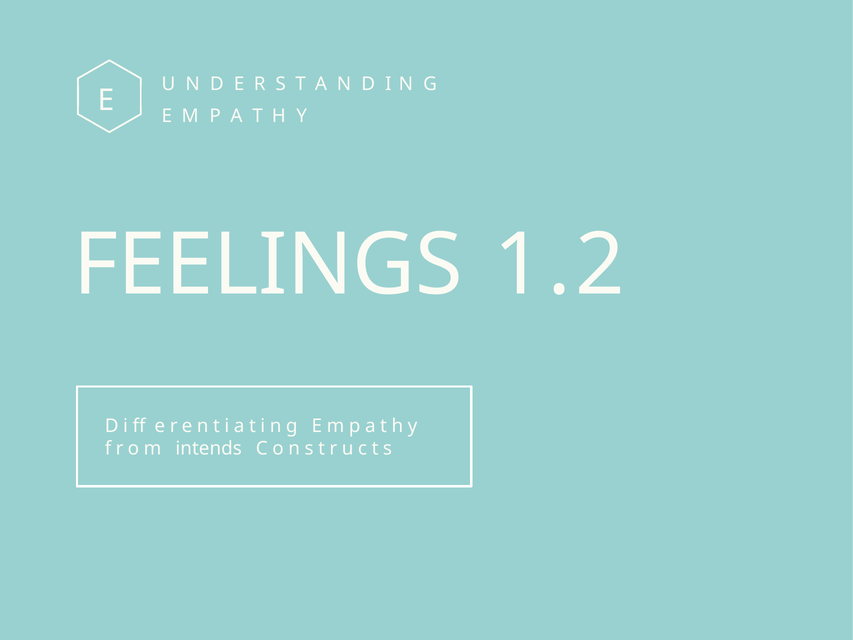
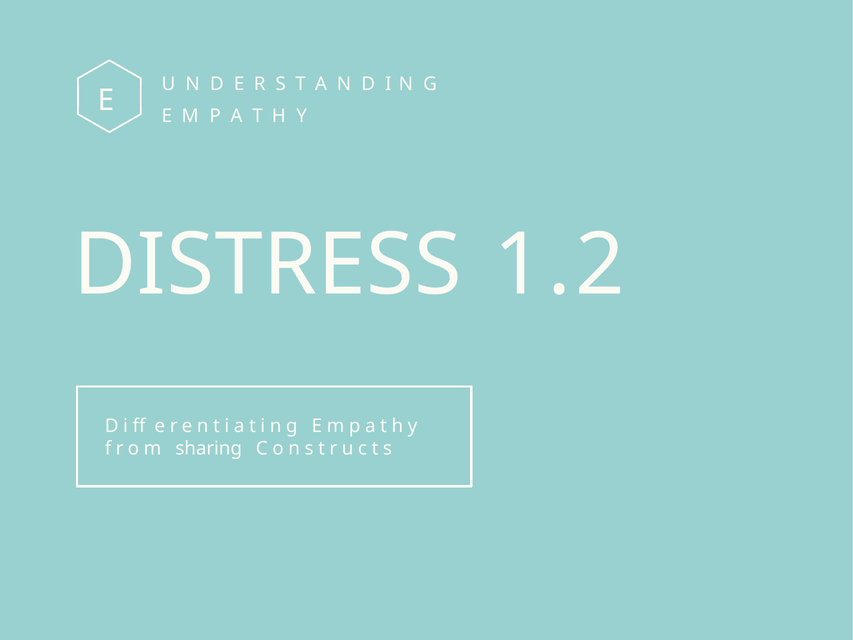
FEELINGS: FEELINGS -> DISTRESS
intends: intends -> sharing
